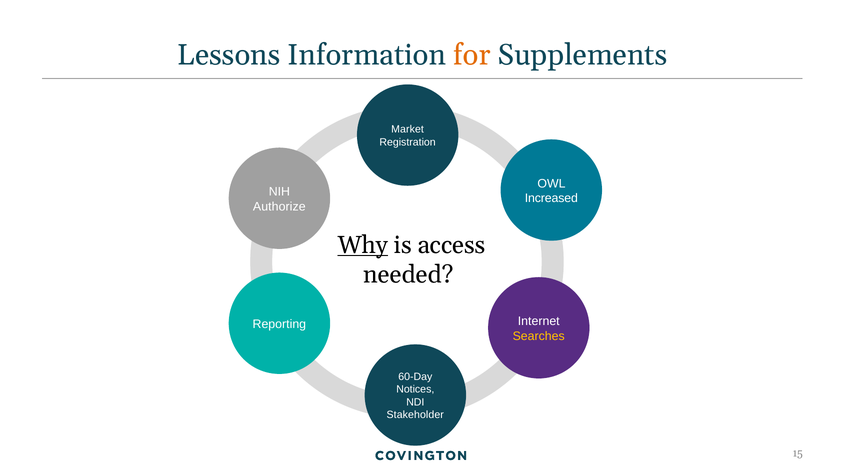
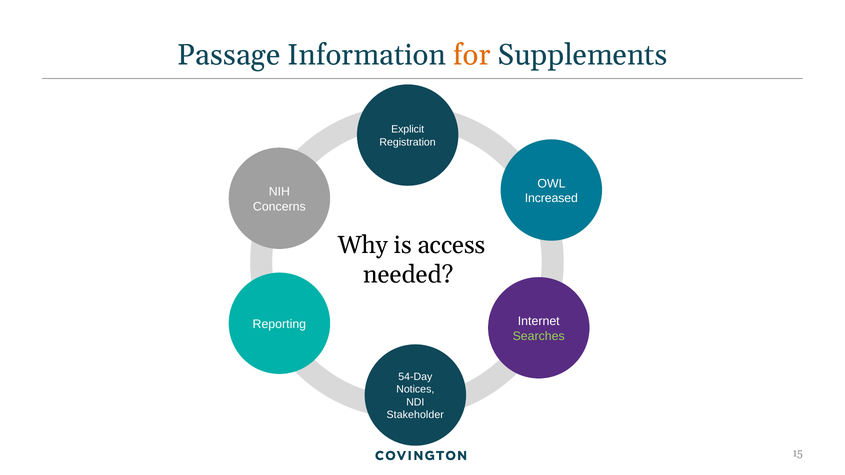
Lessons: Lessons -> Passage
Market: Market -> Explicit
Authorize: Authorize -> Concerns
Why underline: present -> none
Searches colour: yellow -> light green
60-Day: 60-Day -> 54-Day
